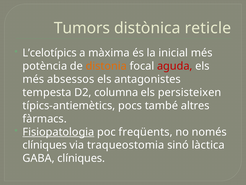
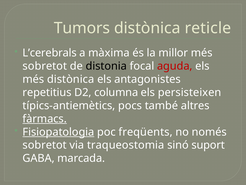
L’celotípics: L’celotípics -> L’cerebrals
inicial: inicial -> millor
potència at (45, 66): potència -> sobretot
distonia colour: orange -> black
més absessos: absessos -> distònica
tempesta: tempesta -> repetitius
fàrmacs underline: none -> present
clíniques at (45, 145): clíniques -> sobretot
làctica: làctica -> suport
GABA clíniques: clíniques -> marcada
